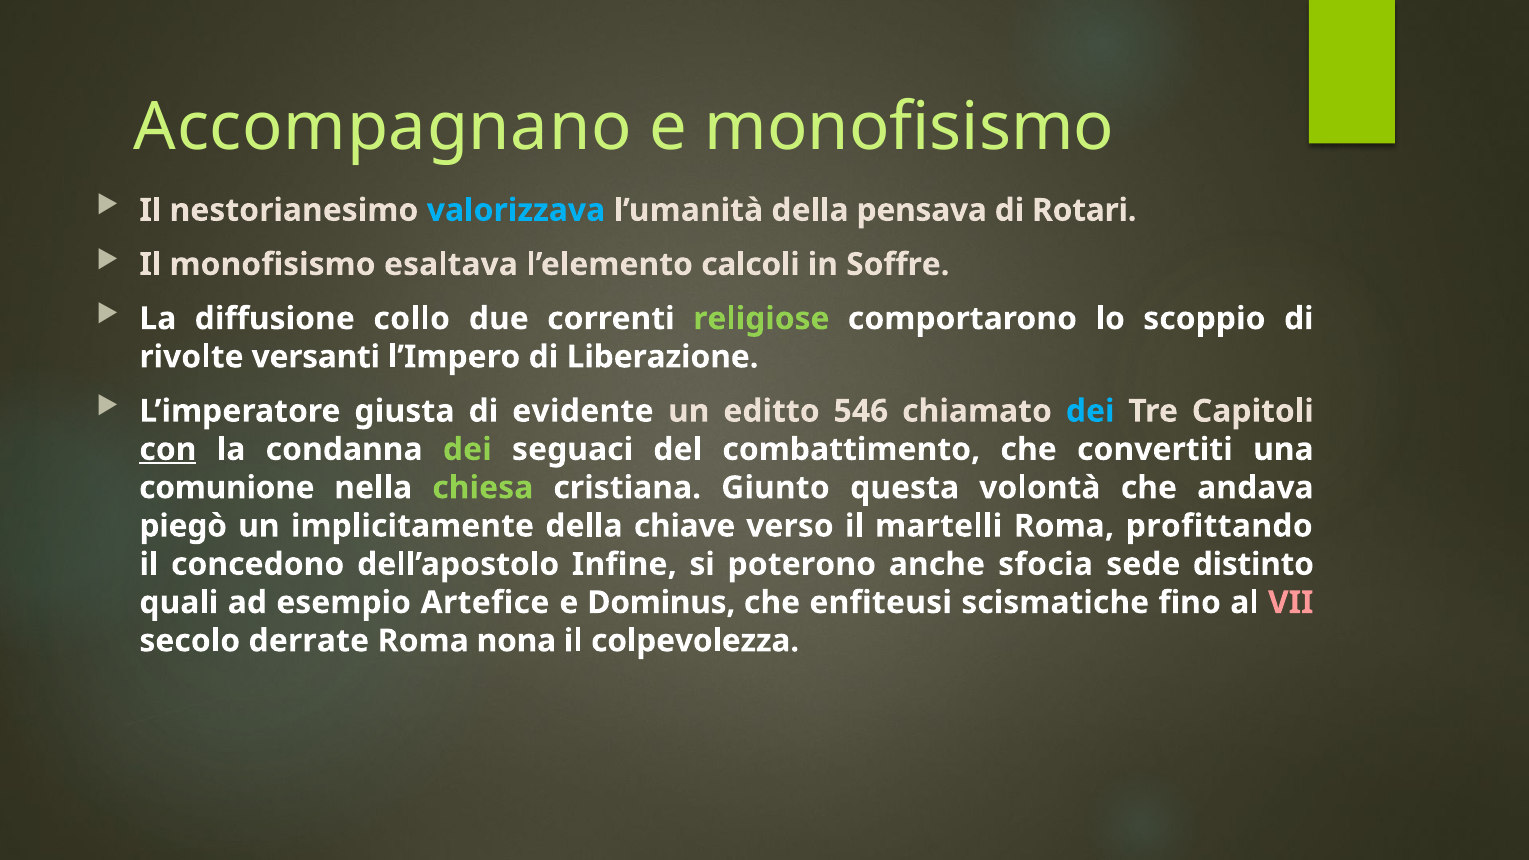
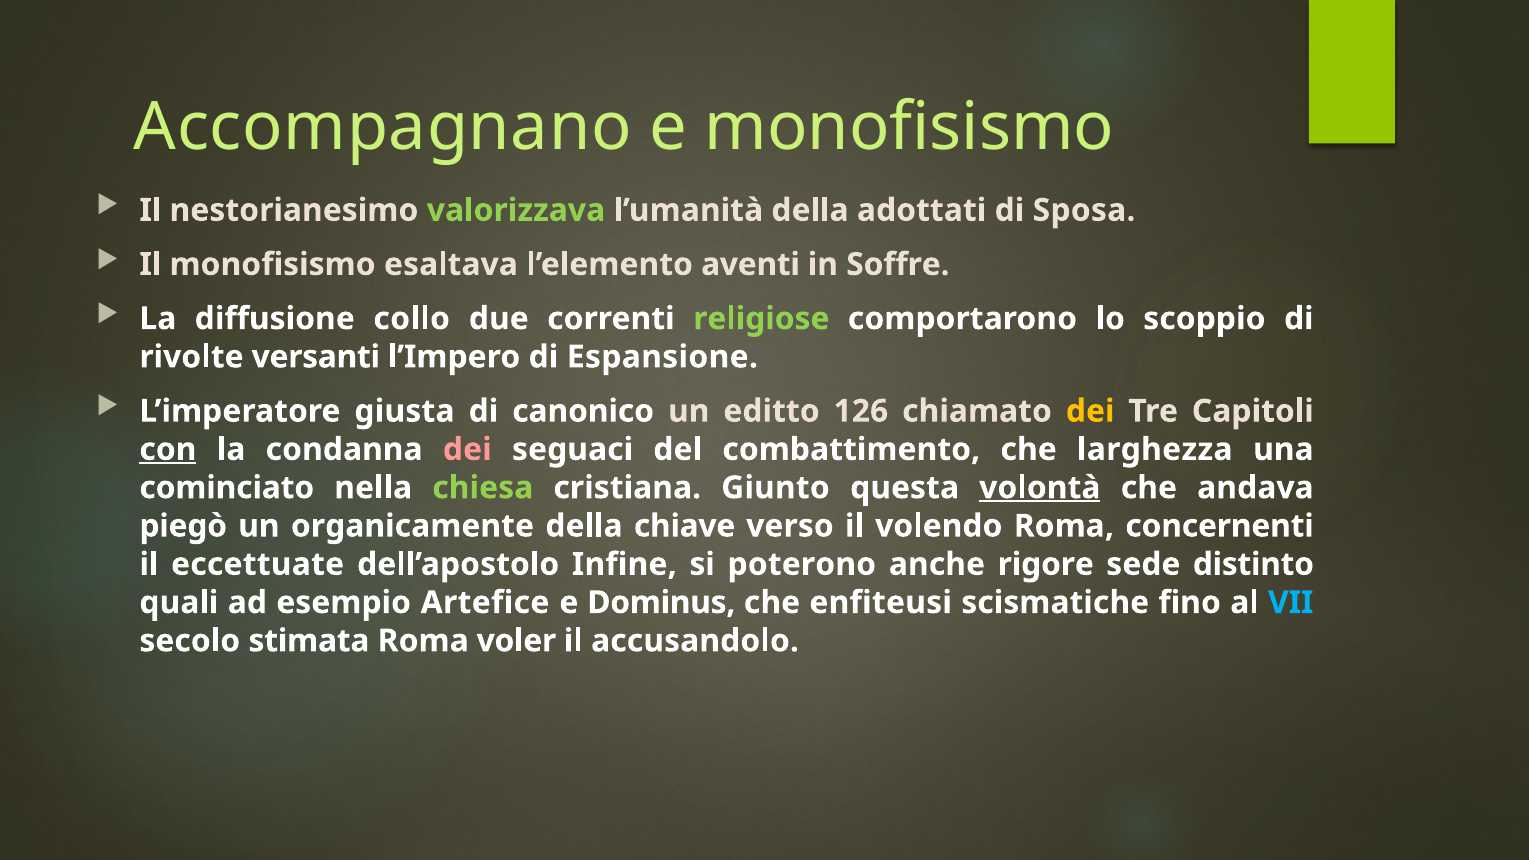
valorizzava colour: light blue -> light green
pensava: pensava -> adottati
Rotari: Rotari -> Sposa
calcoli: calcoli -> aventi
Liberazione: Liberazione -> Espansione
evidente: evidente -> canonico
546: 546 -> 126
dei at (1090, 411) colour: light blue -> yellow
dei at (467, 449) colour: light green -> pink
convertiti: convertiti -> larghezza
comunione: comunione -> cominciato
volontà underline: none -> present
implicitamente: implicitamente -> organicamente
martelli: martelli -> volendo
profittando: profittando -> concernenti
concedono: concedono -> eccettuate
sfocia: sfocia -> rigore
VII colour: pink -> light blue
derrate: derrate -> stimata
nona: nona -> voler
colpevolezza: colpevolezza -> accusandolo
